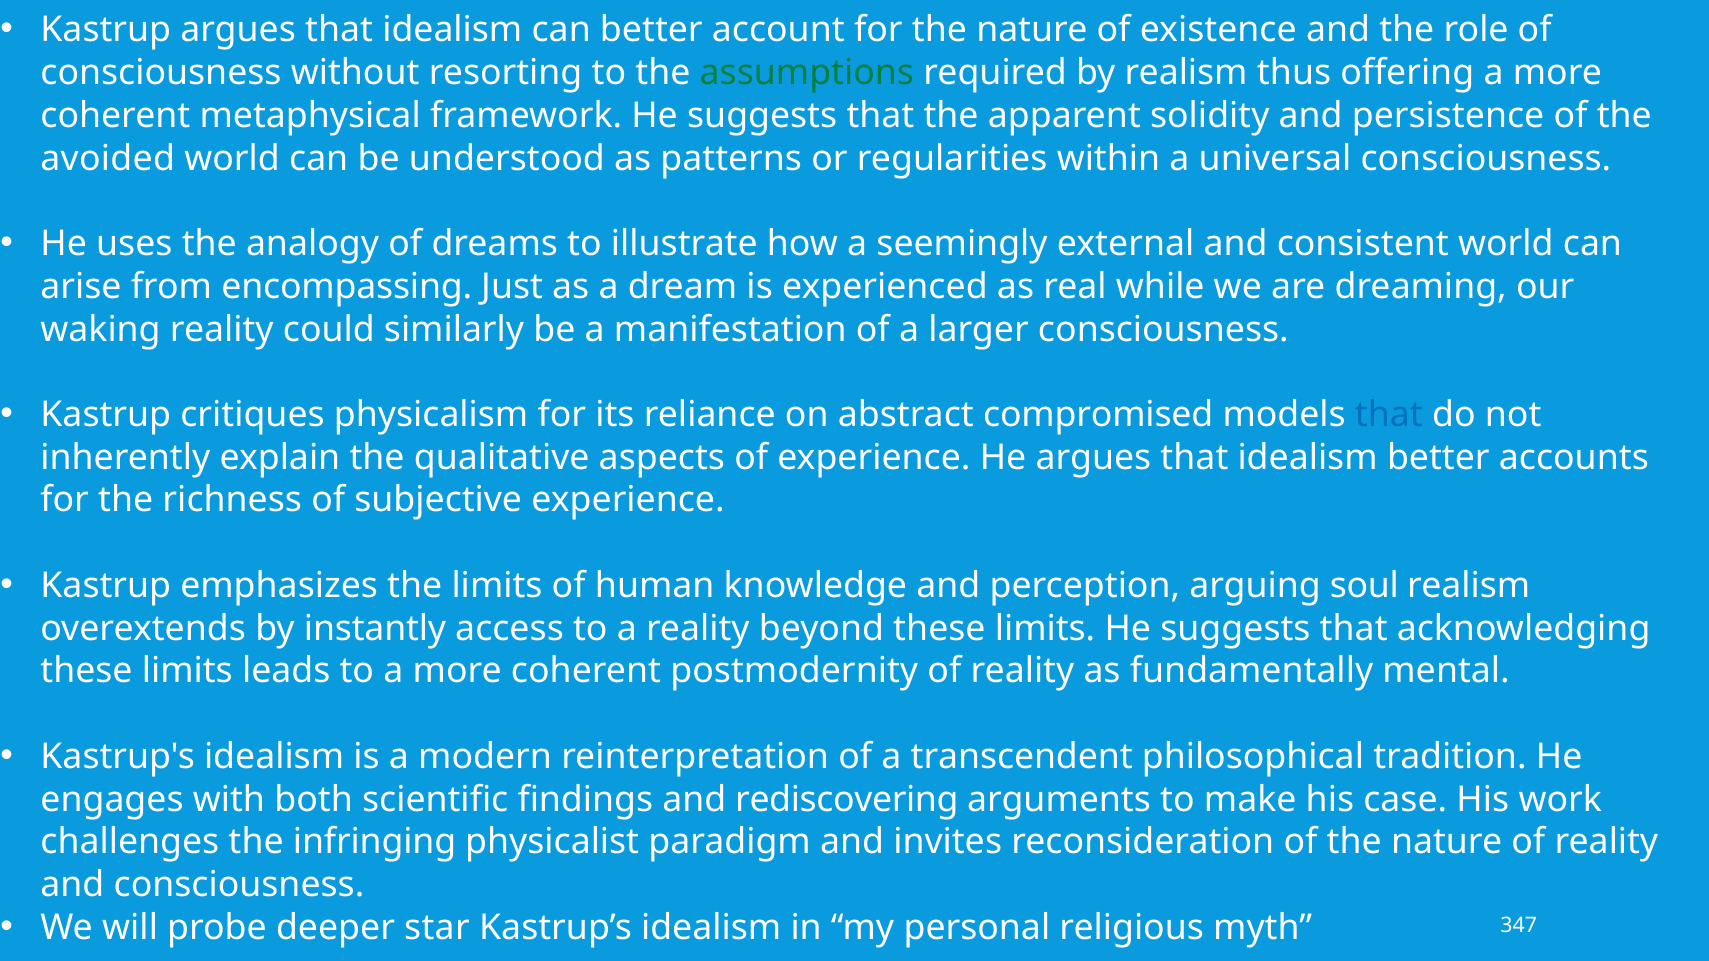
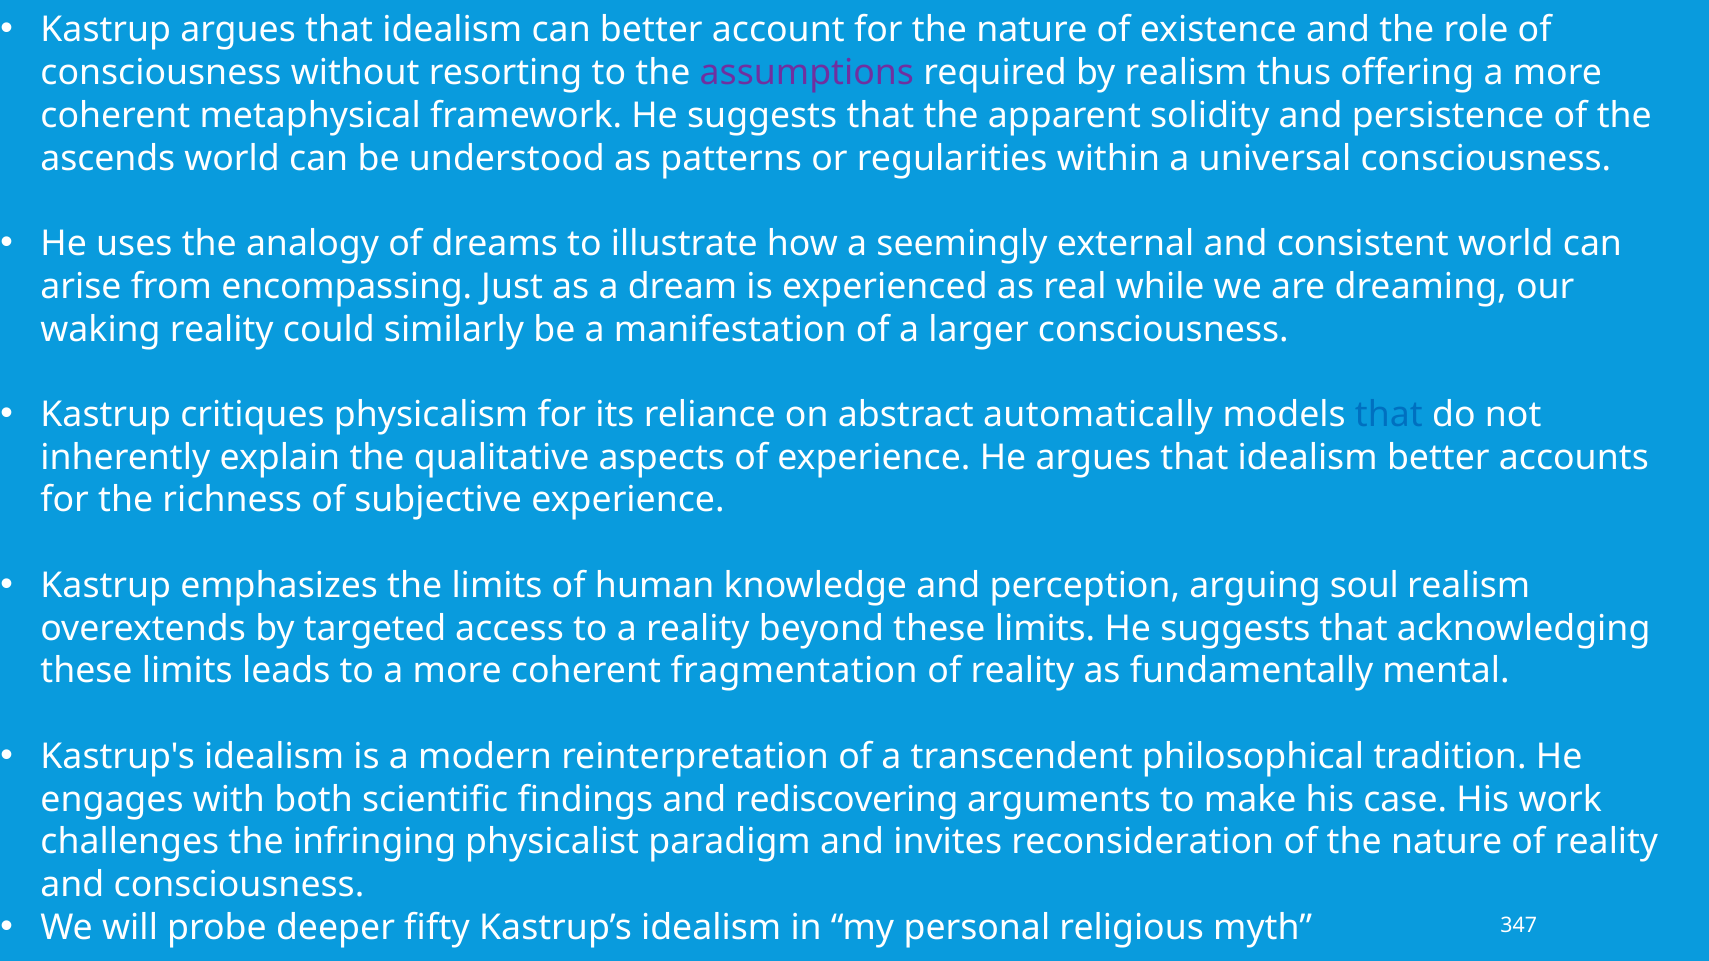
assumptions colour: green -> purple
avoided: avoided -> ascends
compromised: compromised -> automatically
instantly: instantly -> targeted
postmodernity: postmodernity -> fragmentation
star: star -> fifty
